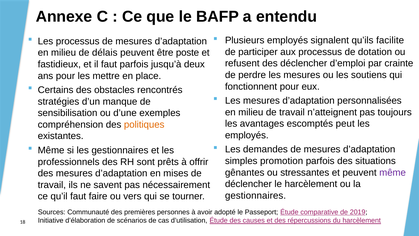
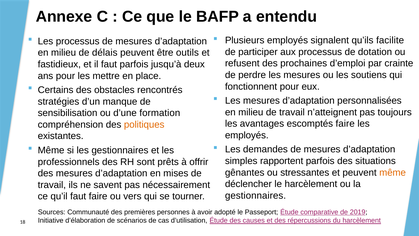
poste: poste -> outils
des déclencher: déclencher -> prochaines
exemples: exemples -> formation
escomptés peut: peut -> faire
promotion: promotion -> rapportent
même at (393, 172) colour: purple -> orange
